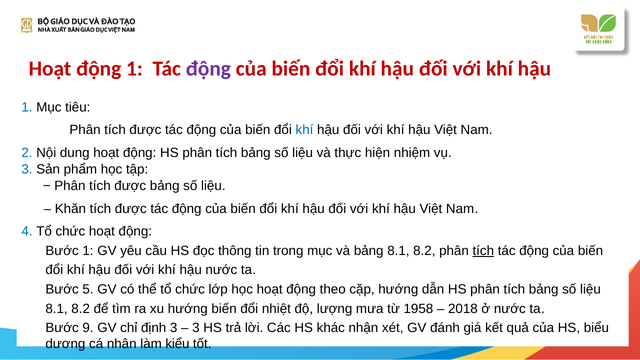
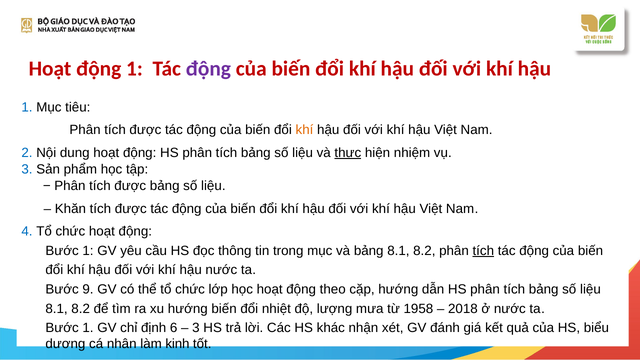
khí at (304, 130) colour: blue -> orange
thực underline: none -> present
5: 5 -> 9
9 at (88, 328): 9 -> 1
định 3: 3 -> 6
kiểu: kiểu -> kinh
